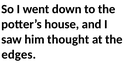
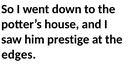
thought: thought -> prestige
